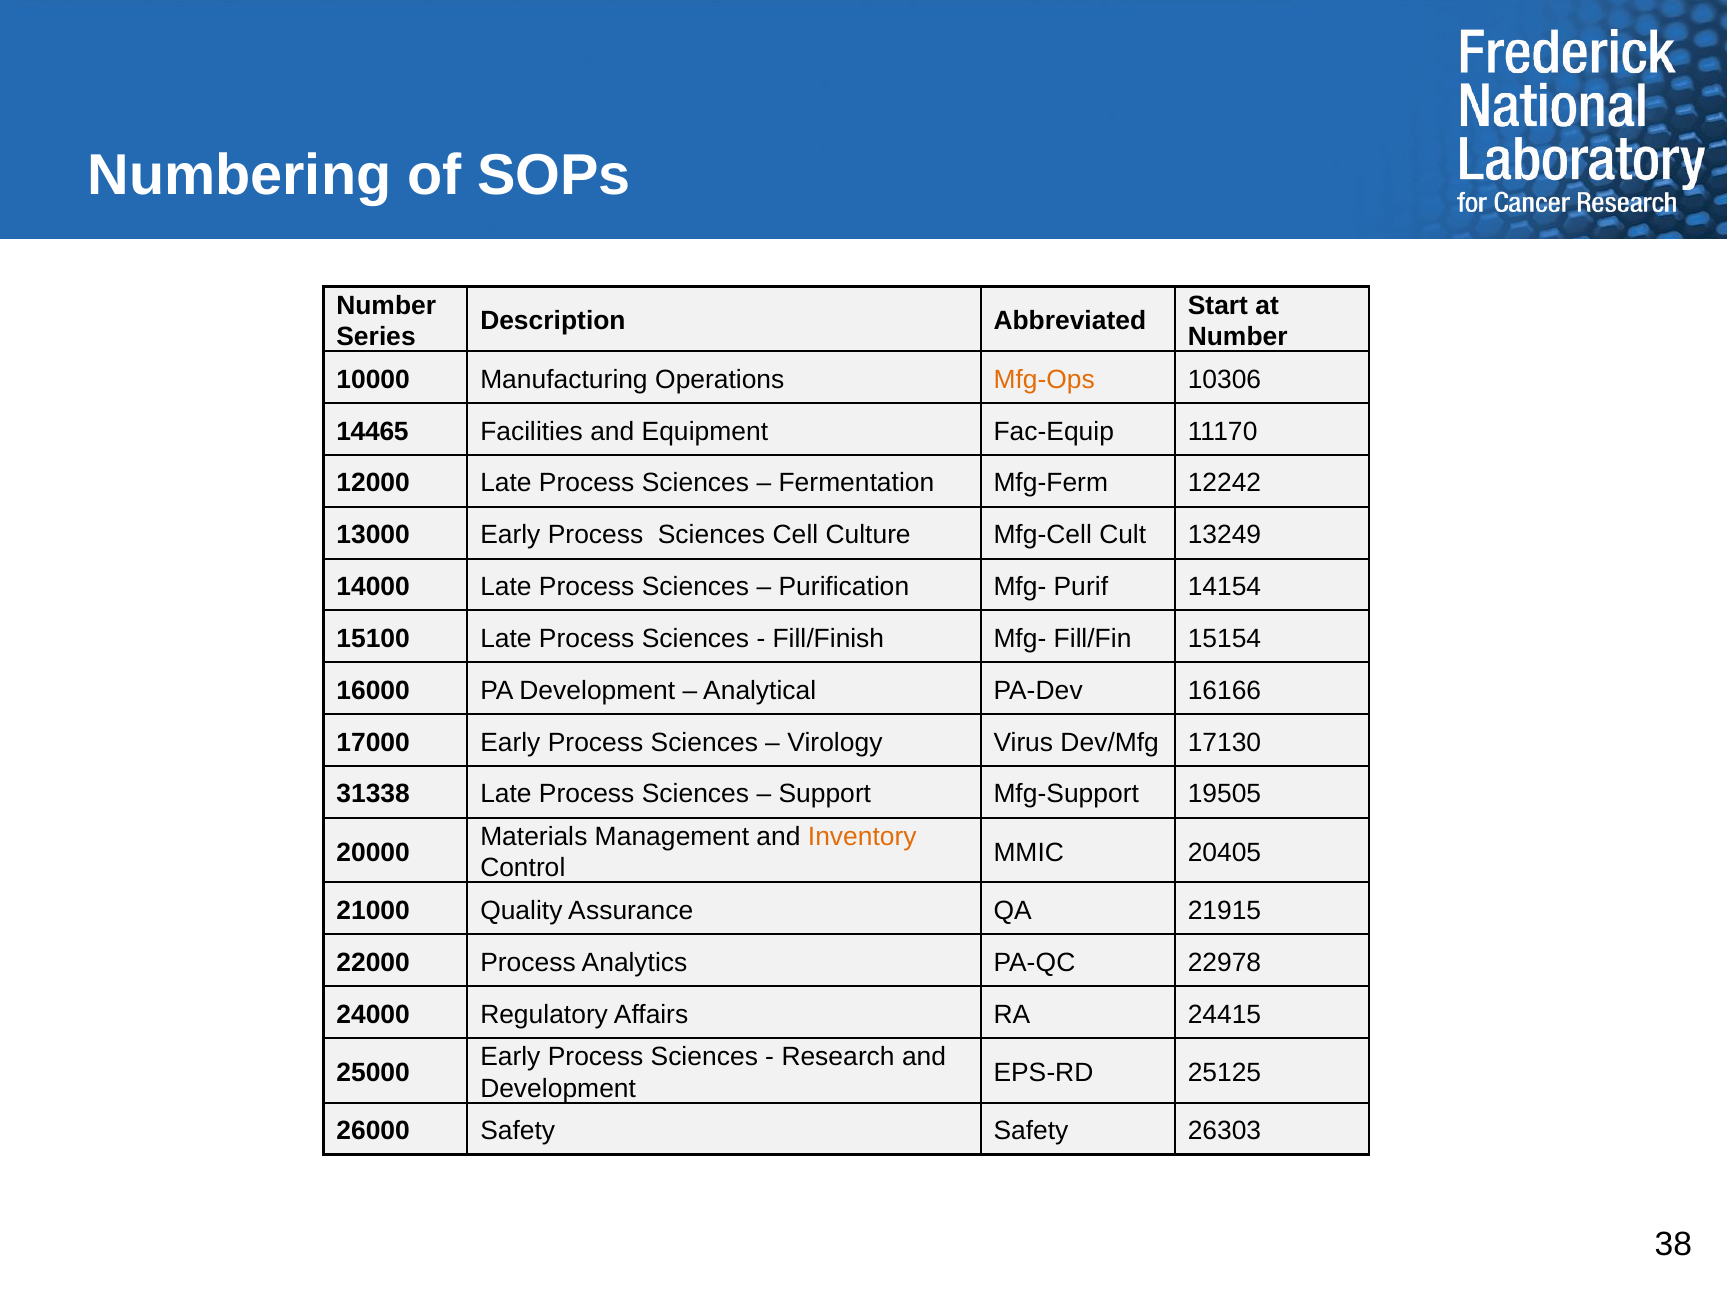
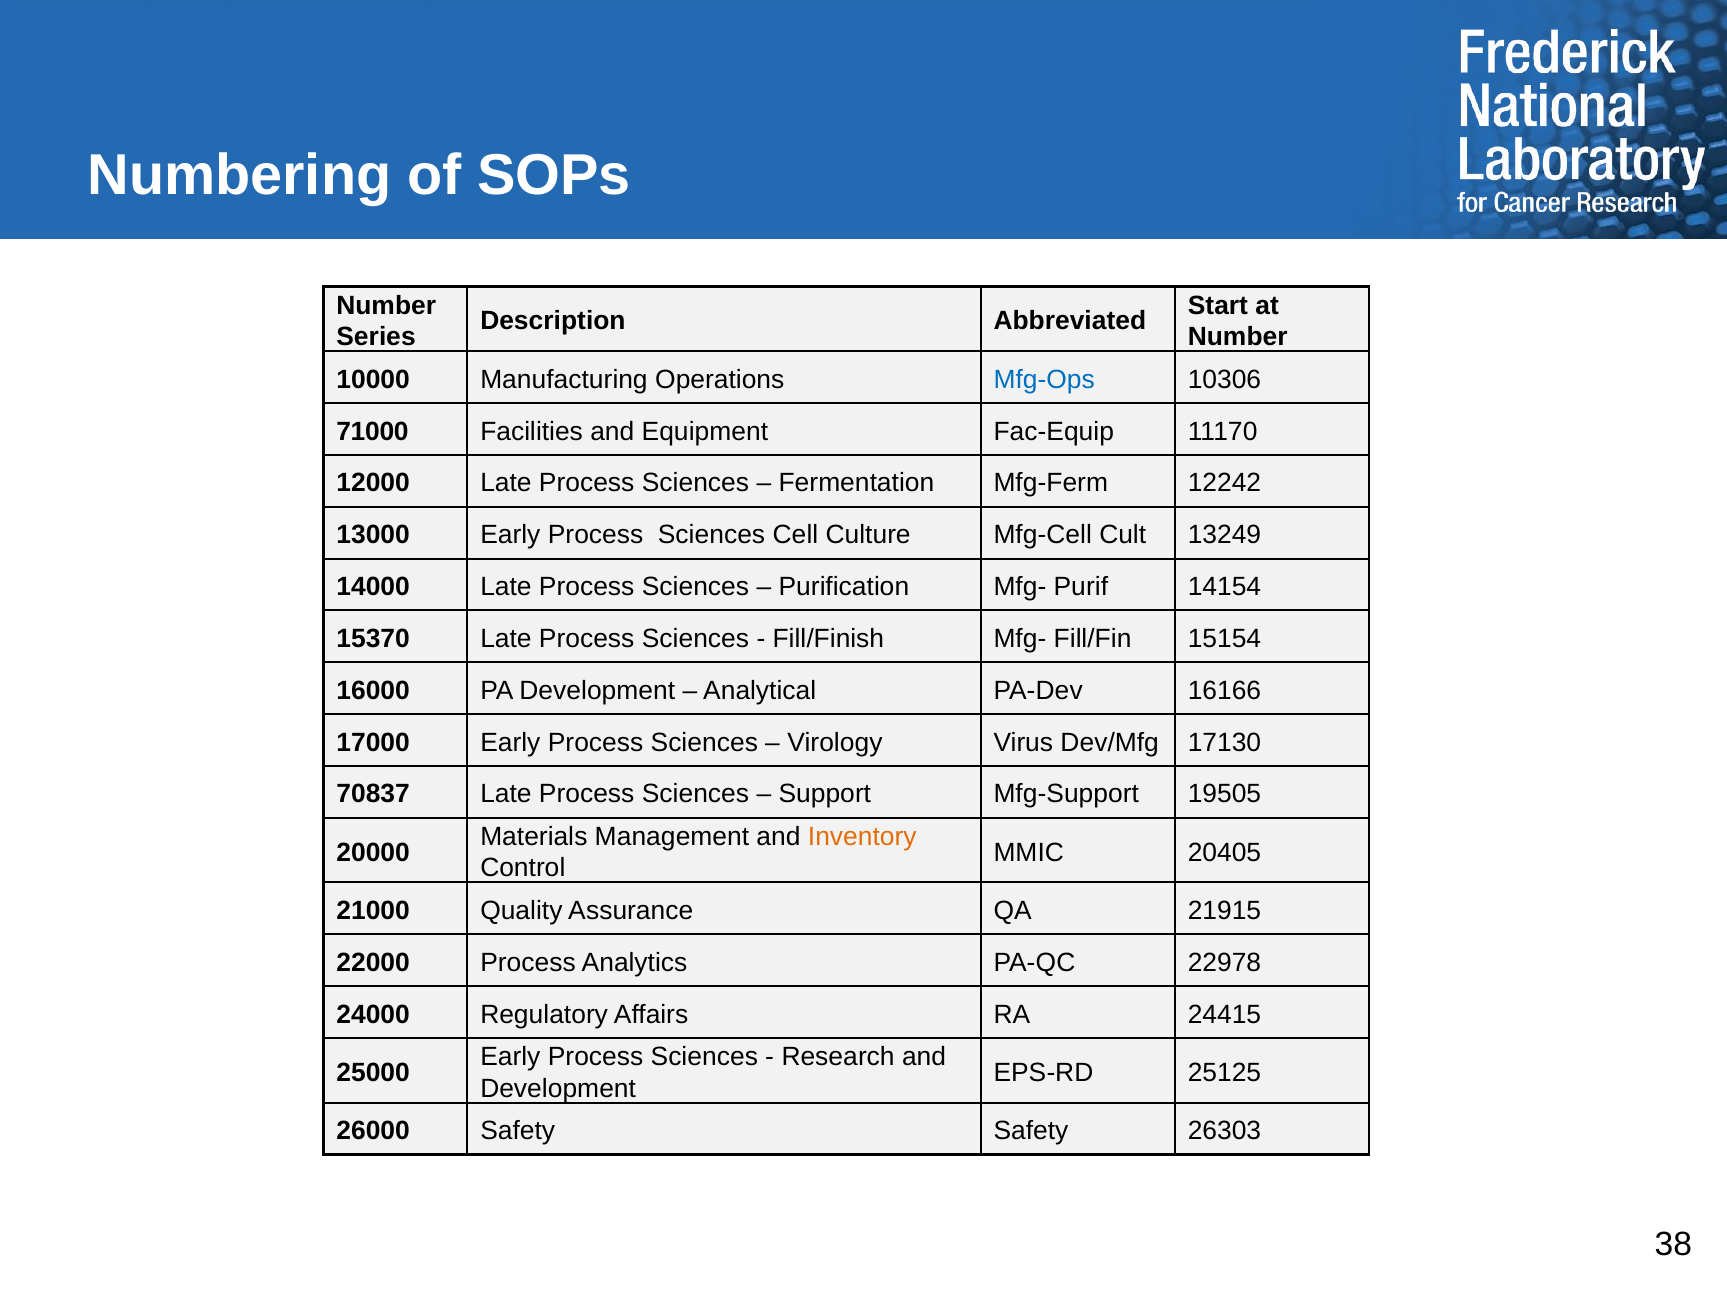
Mfg-Ops colour: orange -> blue
14465: 14465 -> 71000
15100: 15100 -> 15370
31338: 31338 -> 70837
